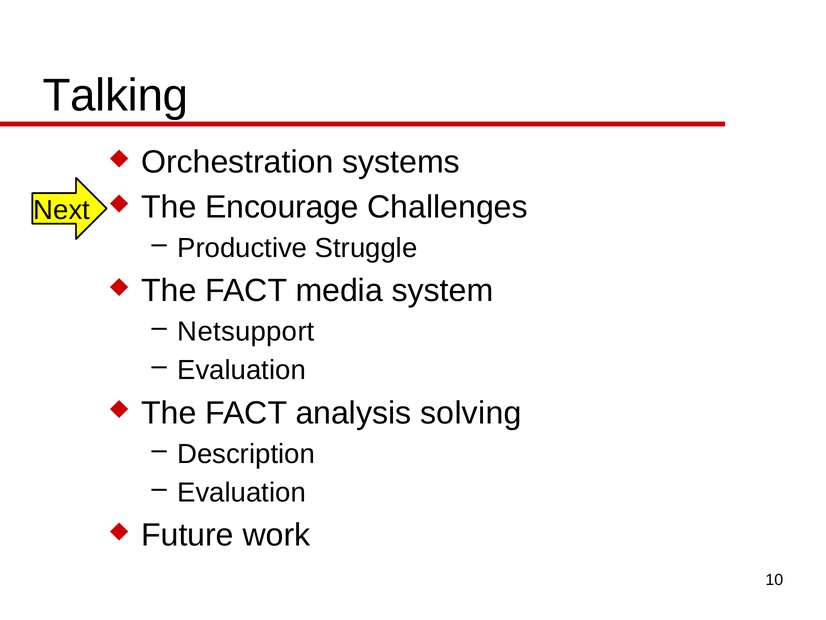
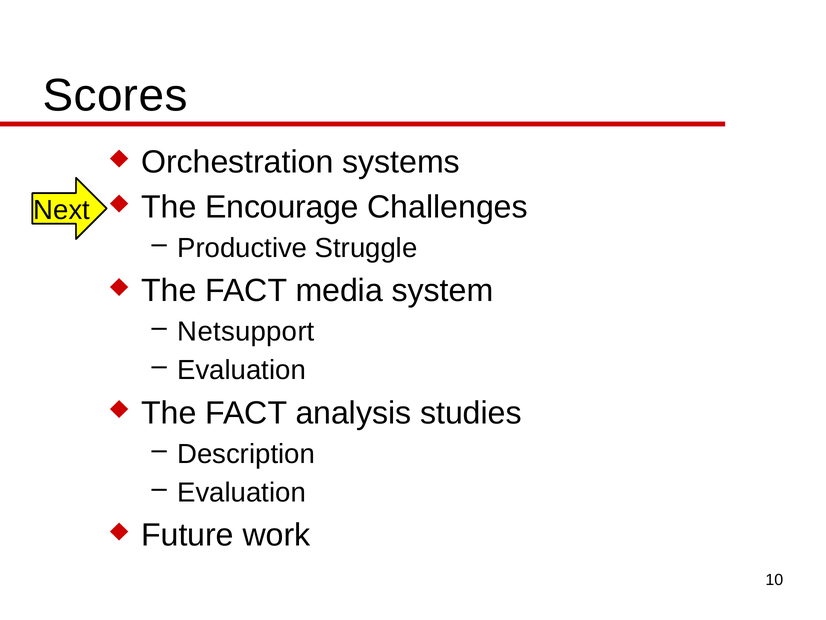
Talking: Talking -> Scores
solving: solving -> studies
